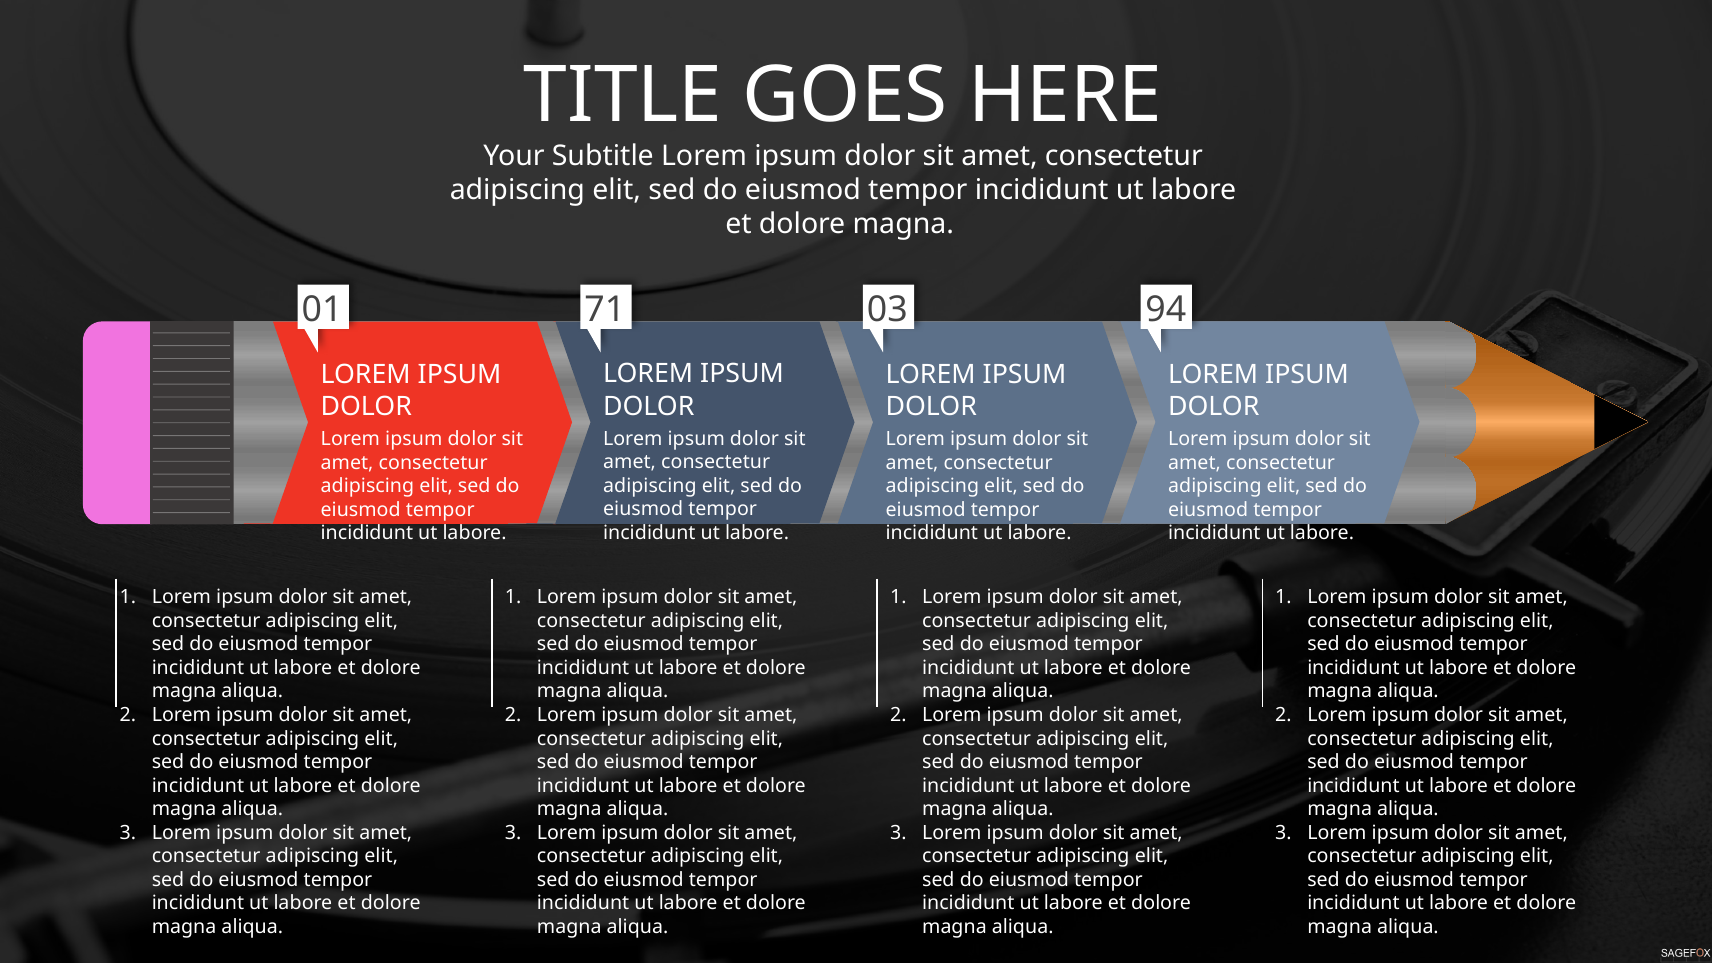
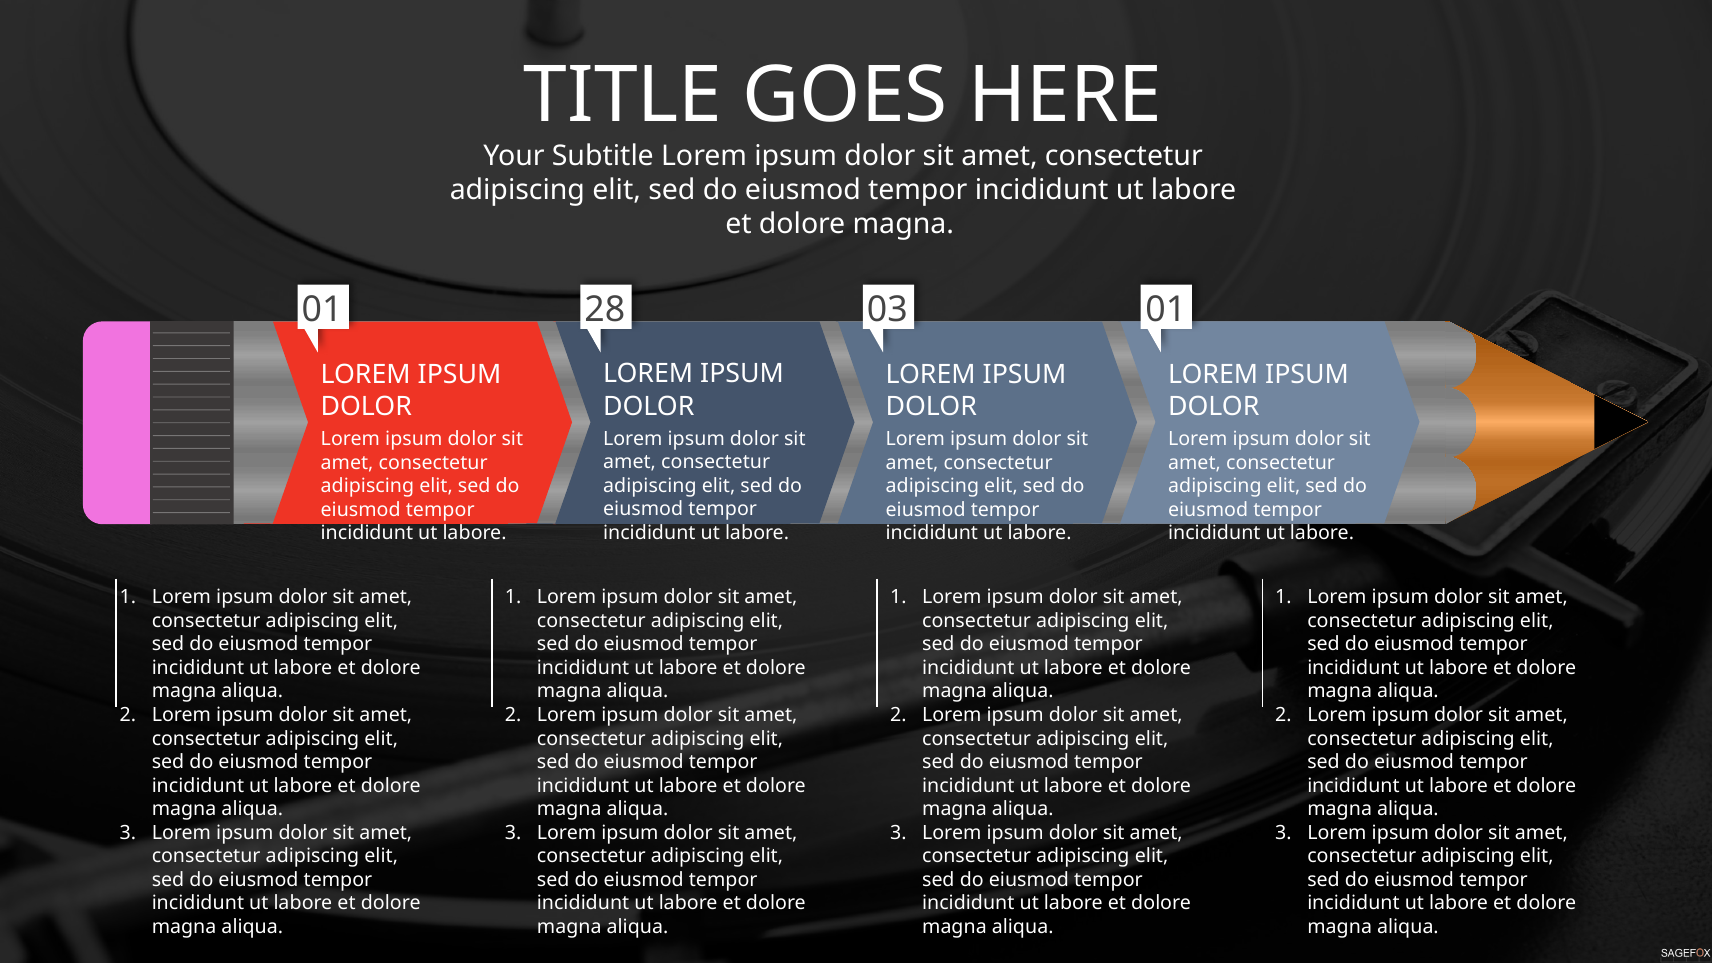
71: 71 -> 28
03 94: 94 -> 01
